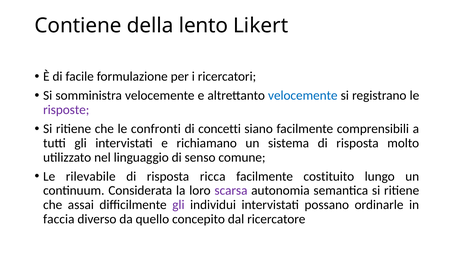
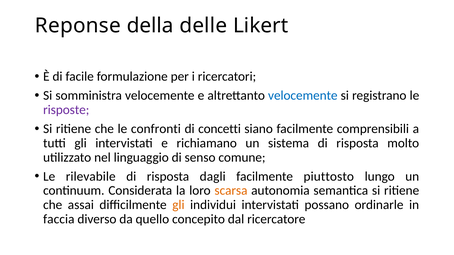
Contiene: Contiene -> Reponse
lento: lento -> delle
ricca: ricca -> dagli
costituito: costituito -> piuttosto
scarsa colour: purple -> orange
gli at (178, 205) colour: purple -> orange
